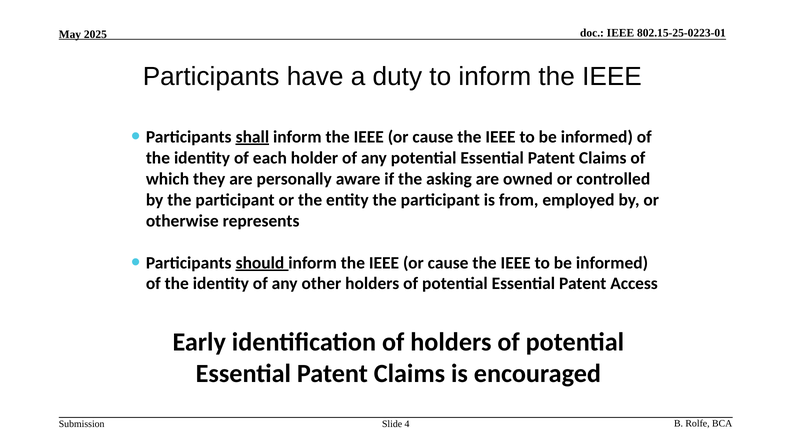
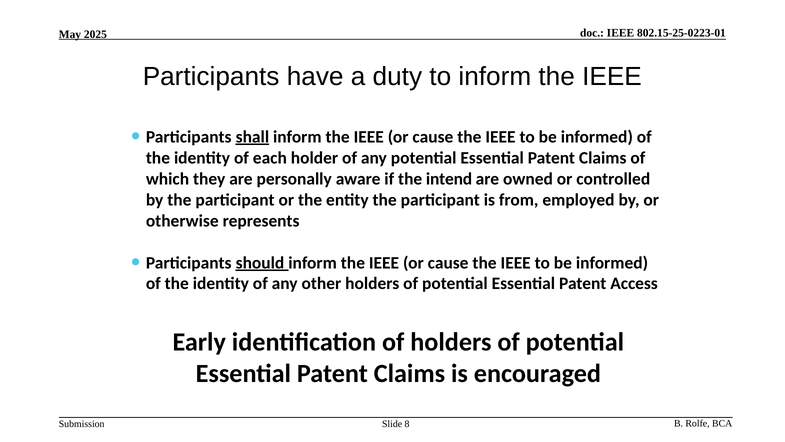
asking: asking -> intend
4: 4 -> 8
